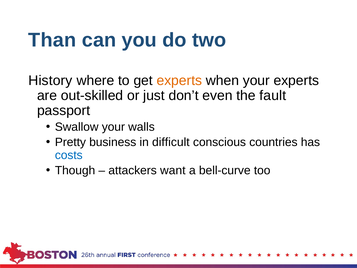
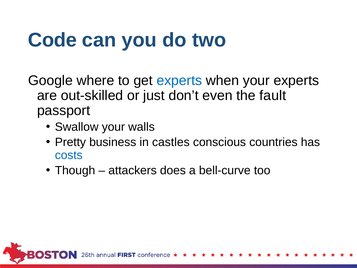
Than: Than -> Code
History: History -> Google
experts at (179, 80) colour: orange -> blue
difficult: difficult -> castles
want: want -> does
